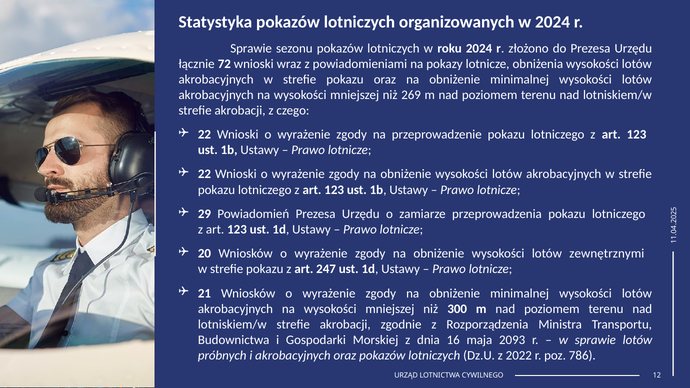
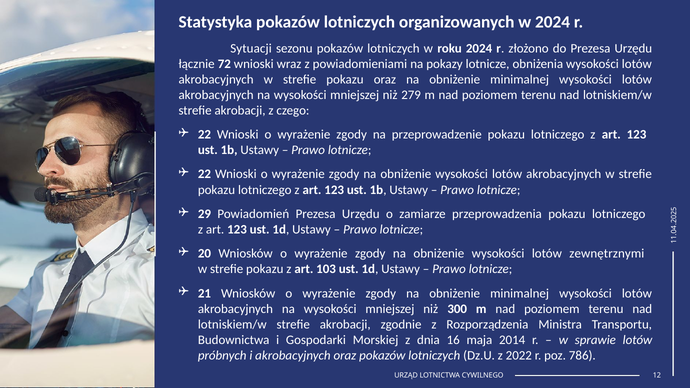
Sprawie at (251, 48): Sprawie -> Sytuacji
269: 269 -> 279
247: 247 -> 103
2093: 2093 -> 2014
